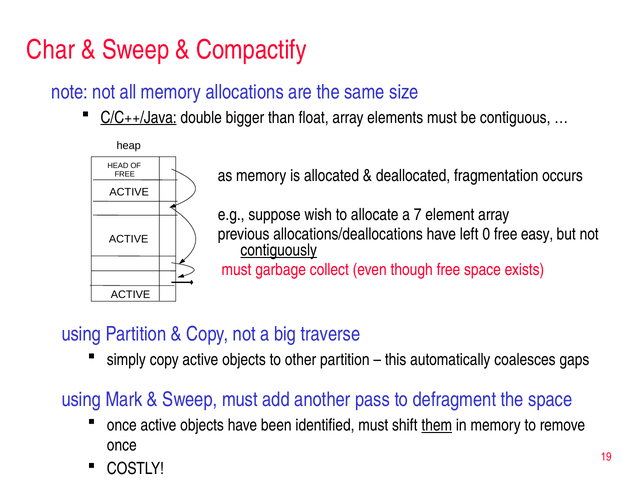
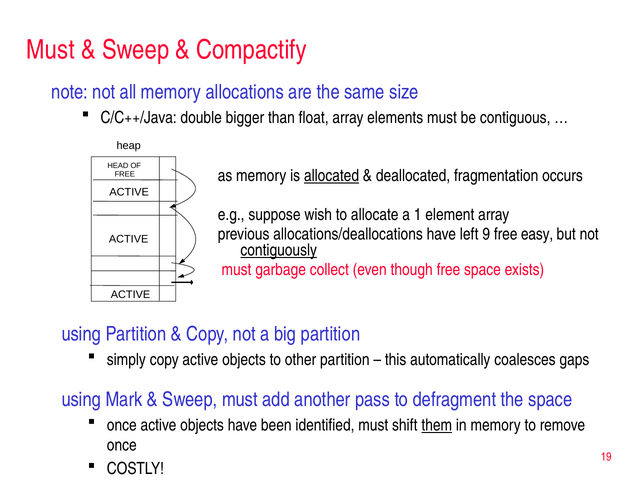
Char at (51, 50): Char -> Must
C/C++/Java underline: present -> none
allocated underline: none -> present
7: 7 -> 1
0: 0 -> 9
big traverse: traverse -> partition
